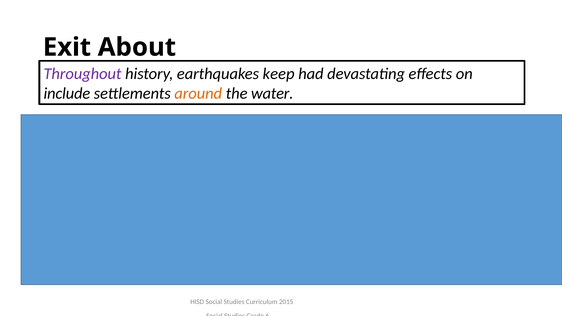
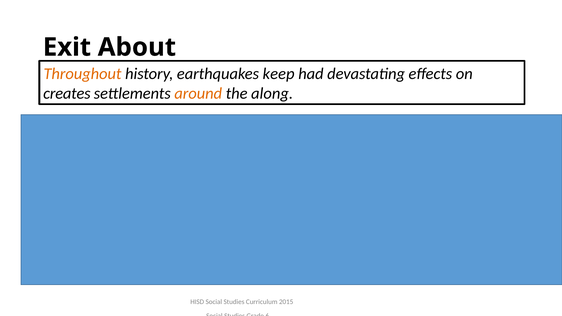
Throughout colour: purple -> orange
include: include -> creates
the water: water -> along
